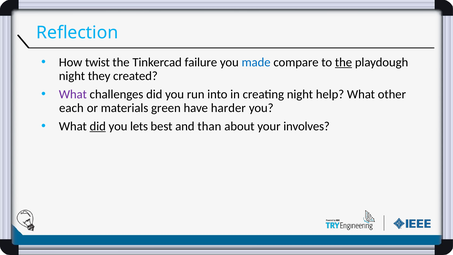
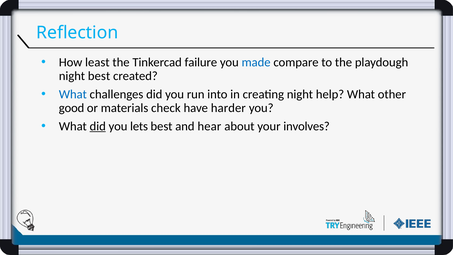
twist: twist -> least
the at (343, 62) underline: present -> none
night they: they -> best
What at (73, 94) colour: purple -> blue
each: each -> good
green: green -> check
than: than -> hear
